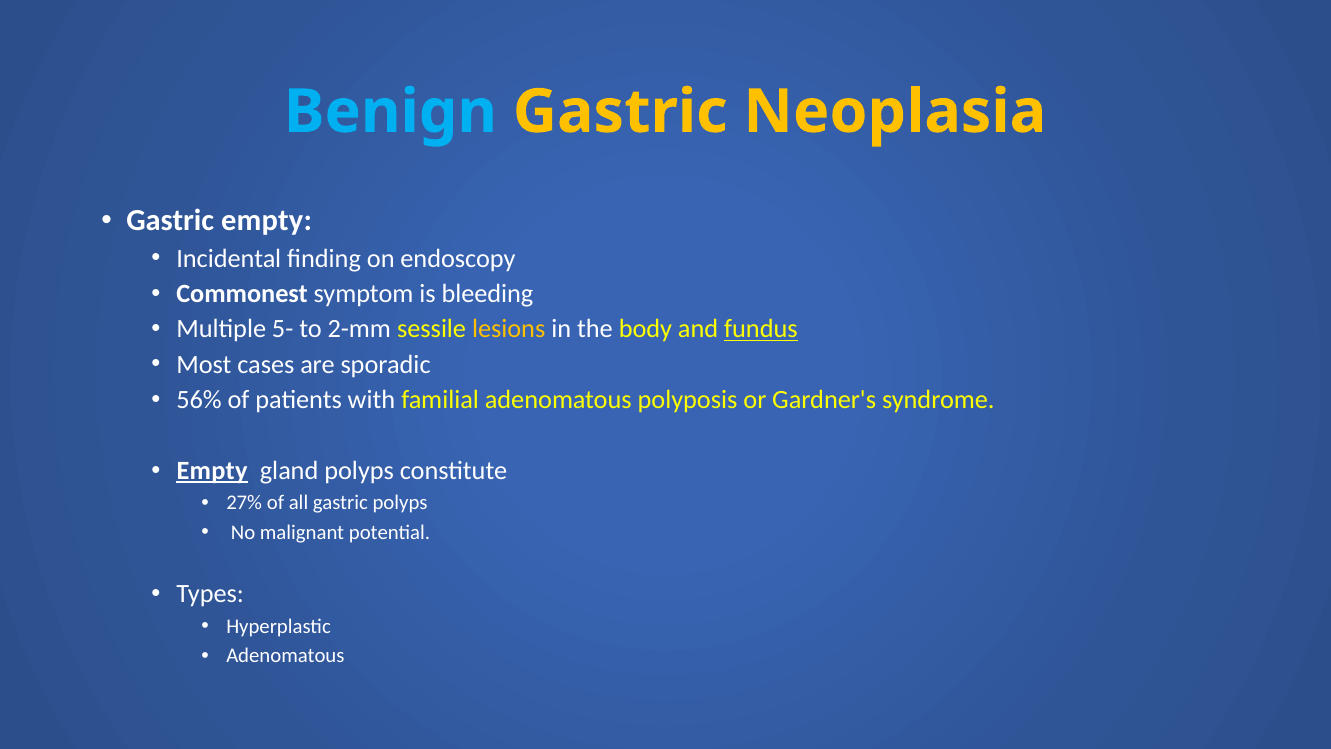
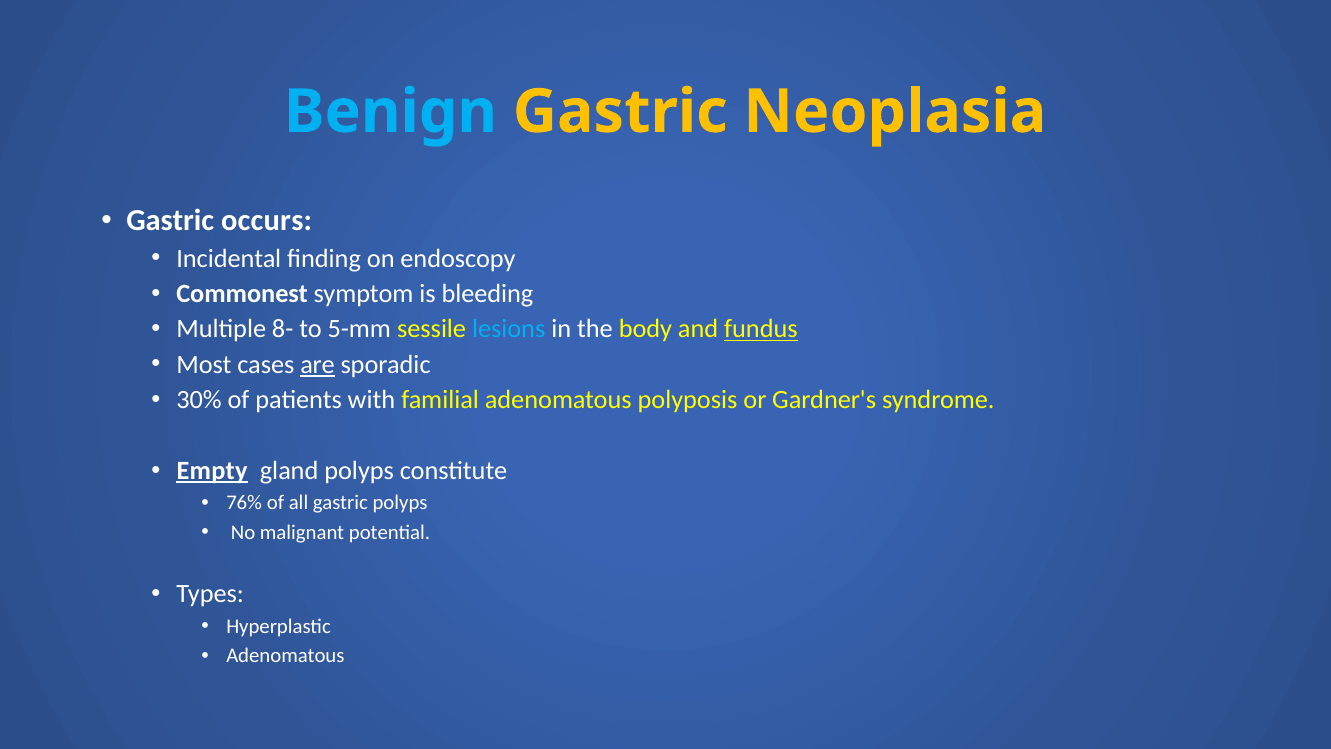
Gastric empty: empty -> occurs
5-: 5- -> 8-
2-mm: 2-mm -> 5-mm
lesions colour: yellow -> light blue
are underline: none -> present
56%: 56% -> 30%
27%: 27% -> 76%
